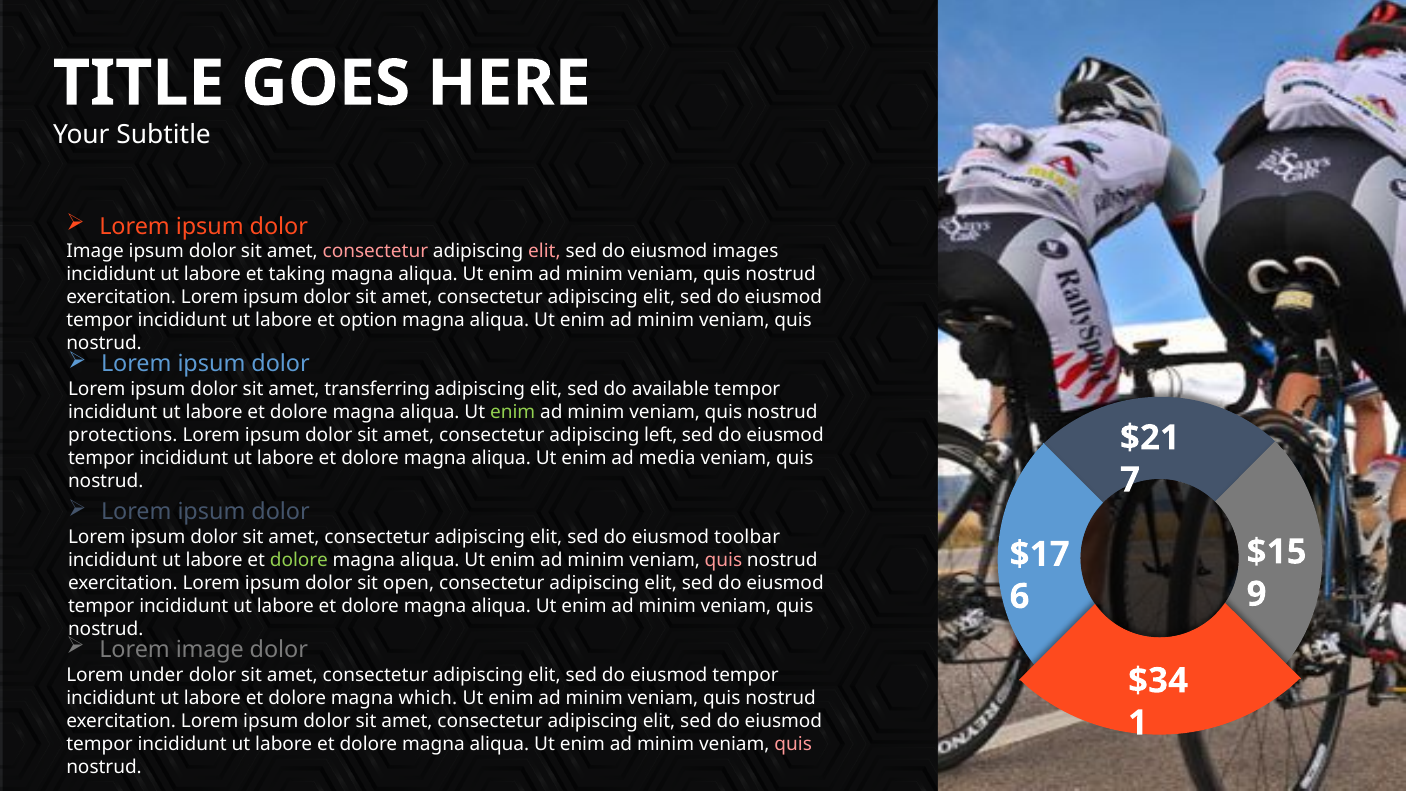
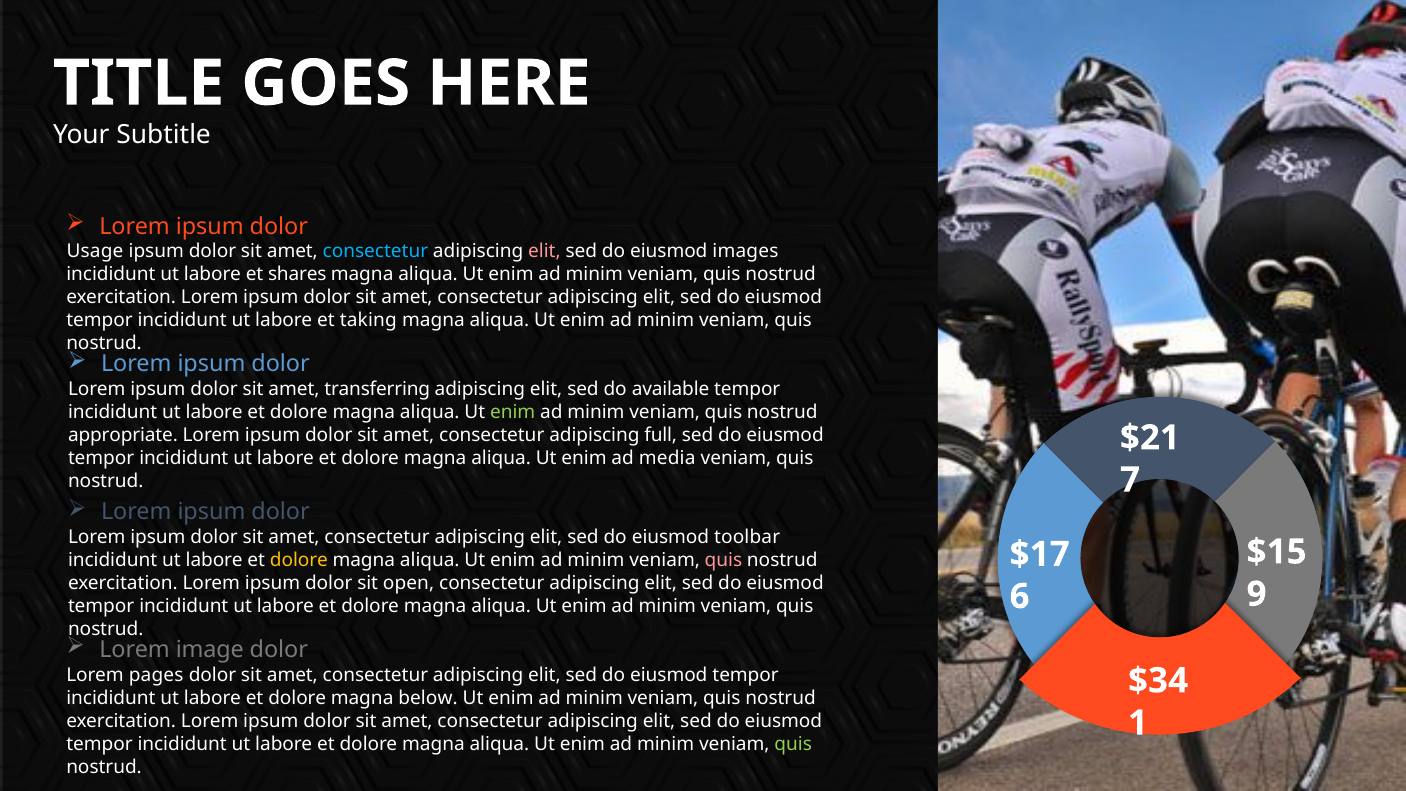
Image at (95, 251): Image -> Usage
consectetur at (375, 251) colour: pink -> light blue
taking: taking -> shares
option: option -> taking
protections: protections -> appropriate
left: left -> full
dolore at (299, 560) colour: light green -> yellow
under: under -> pages
which: which -> below
quis at (793, 744) colour: pink -> light green
